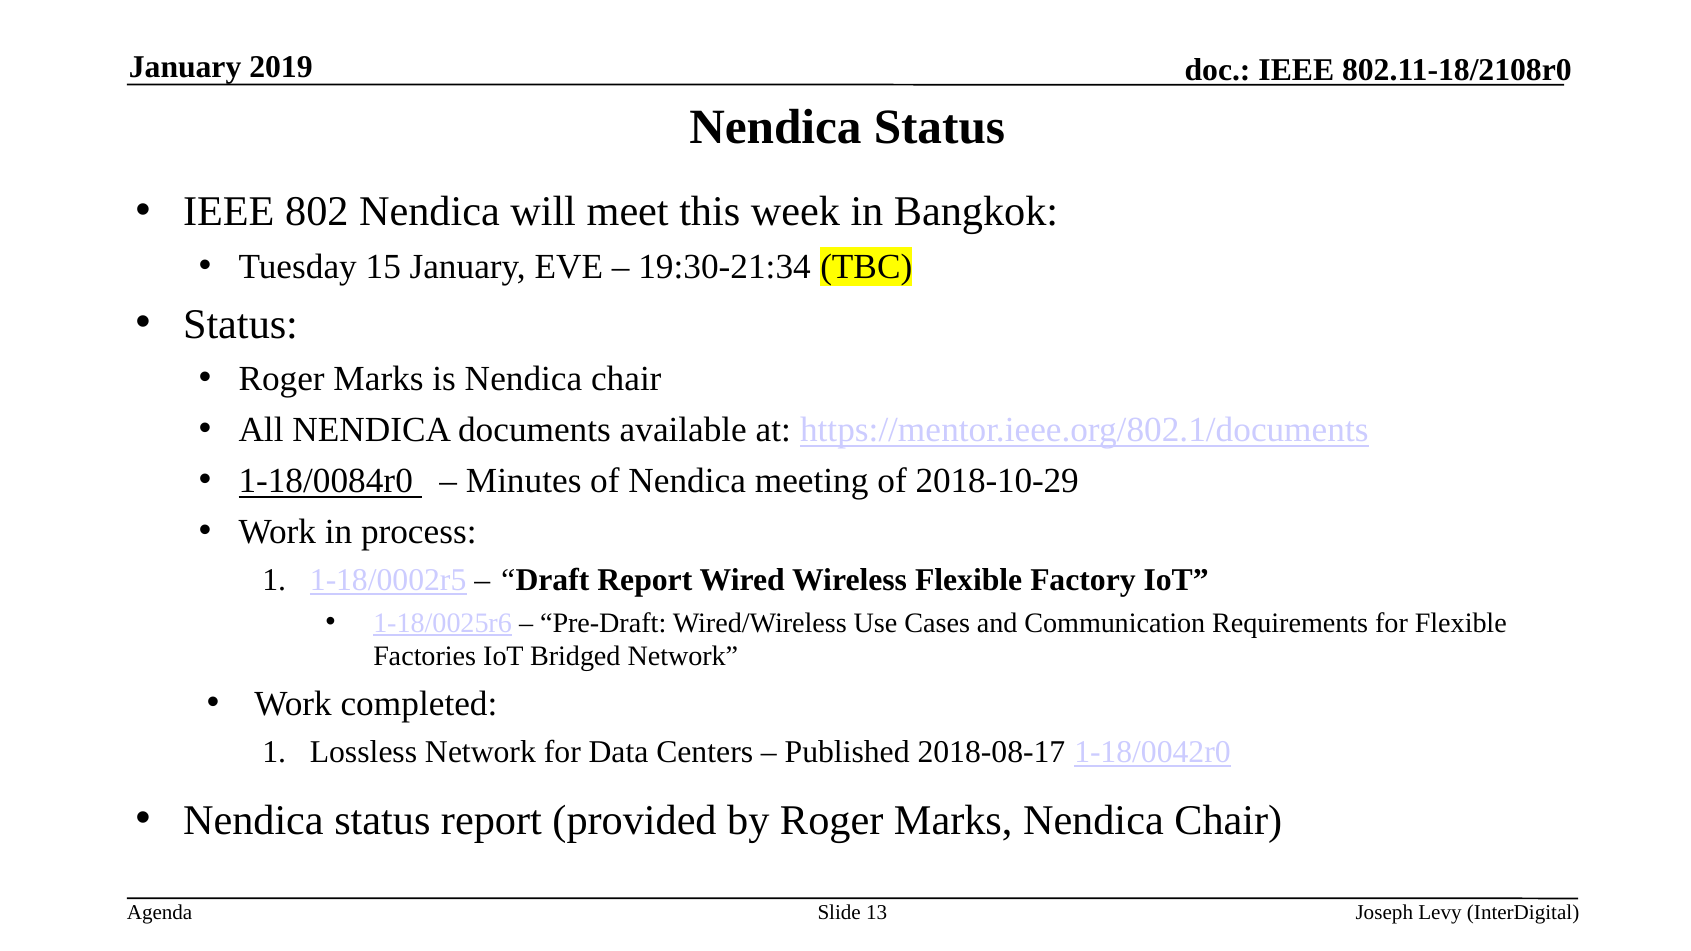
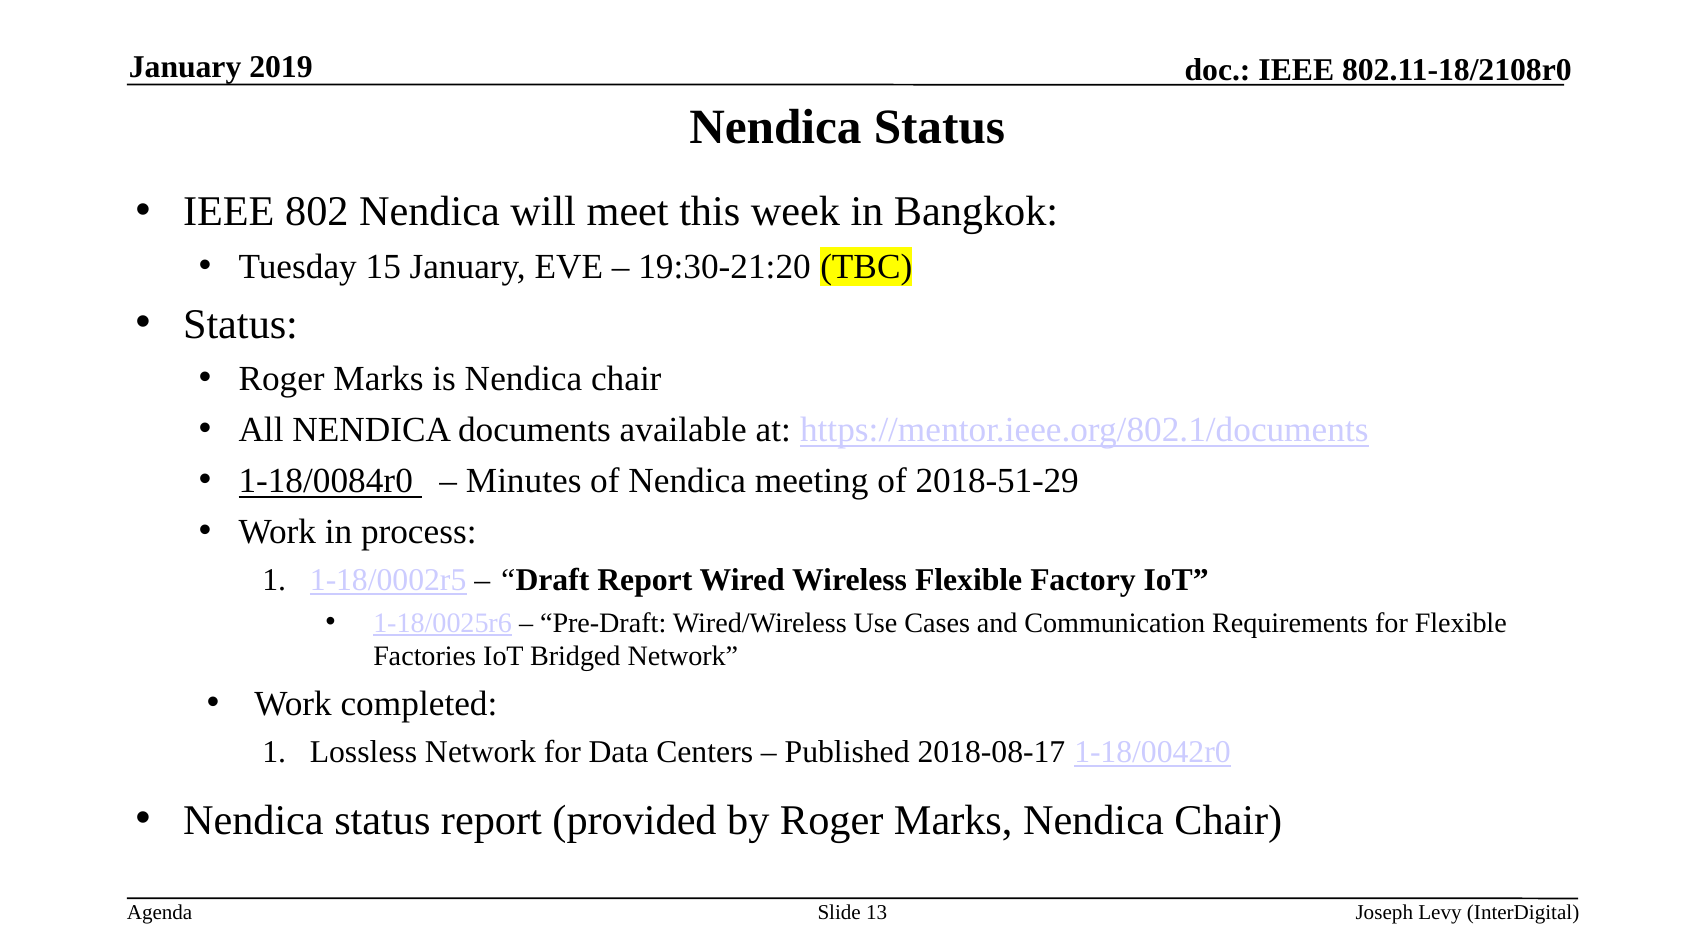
19:30-21:34: 19:30-21:34 -> 19:30-21:20
2018-10-29: 2018-10-29 -> 2018-51-29
